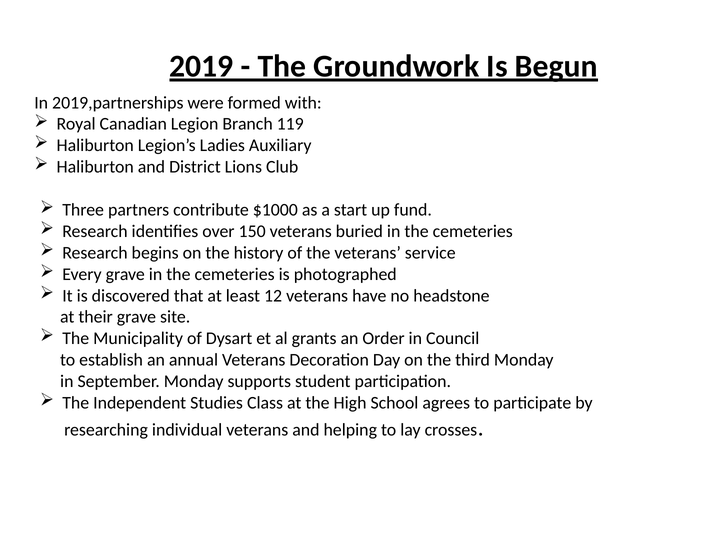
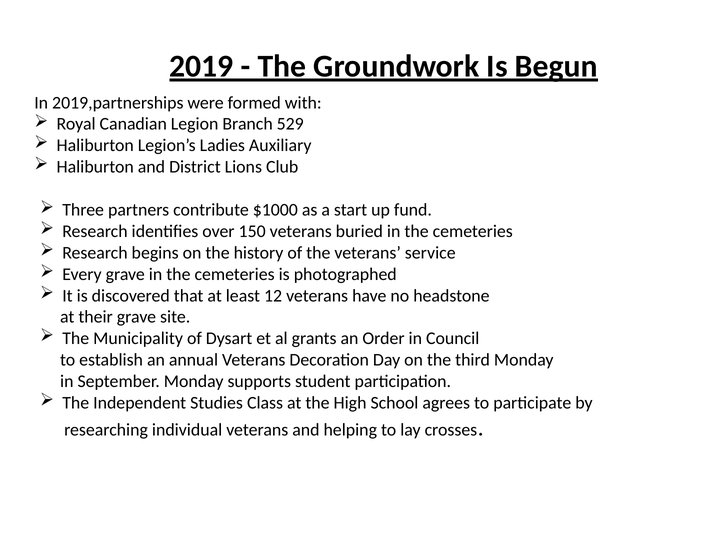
119: 119 -> 529
